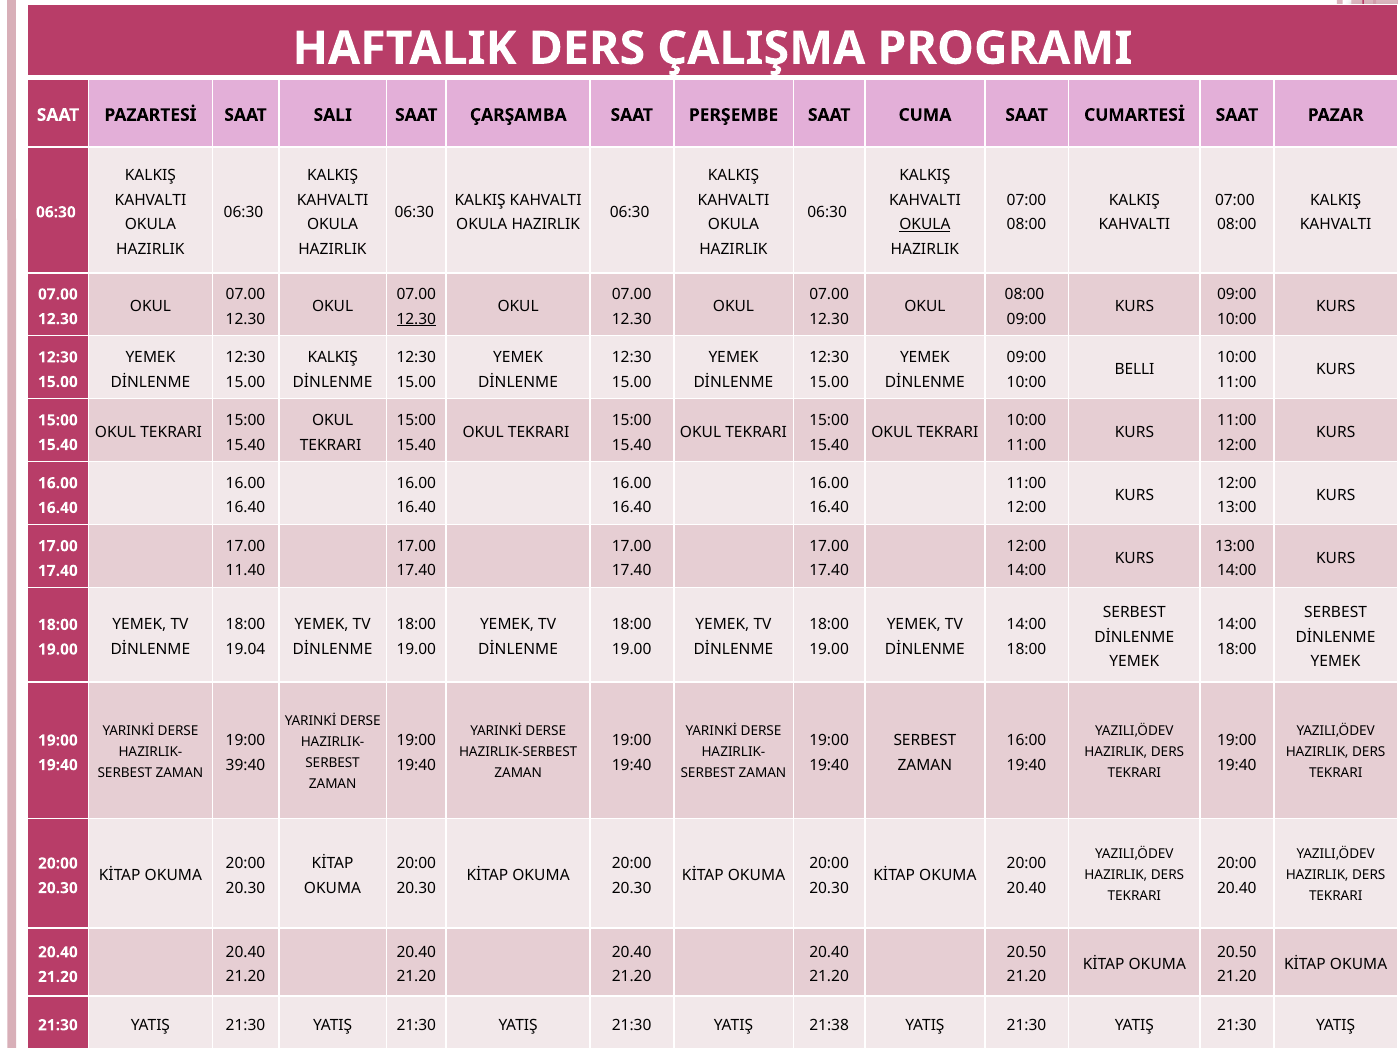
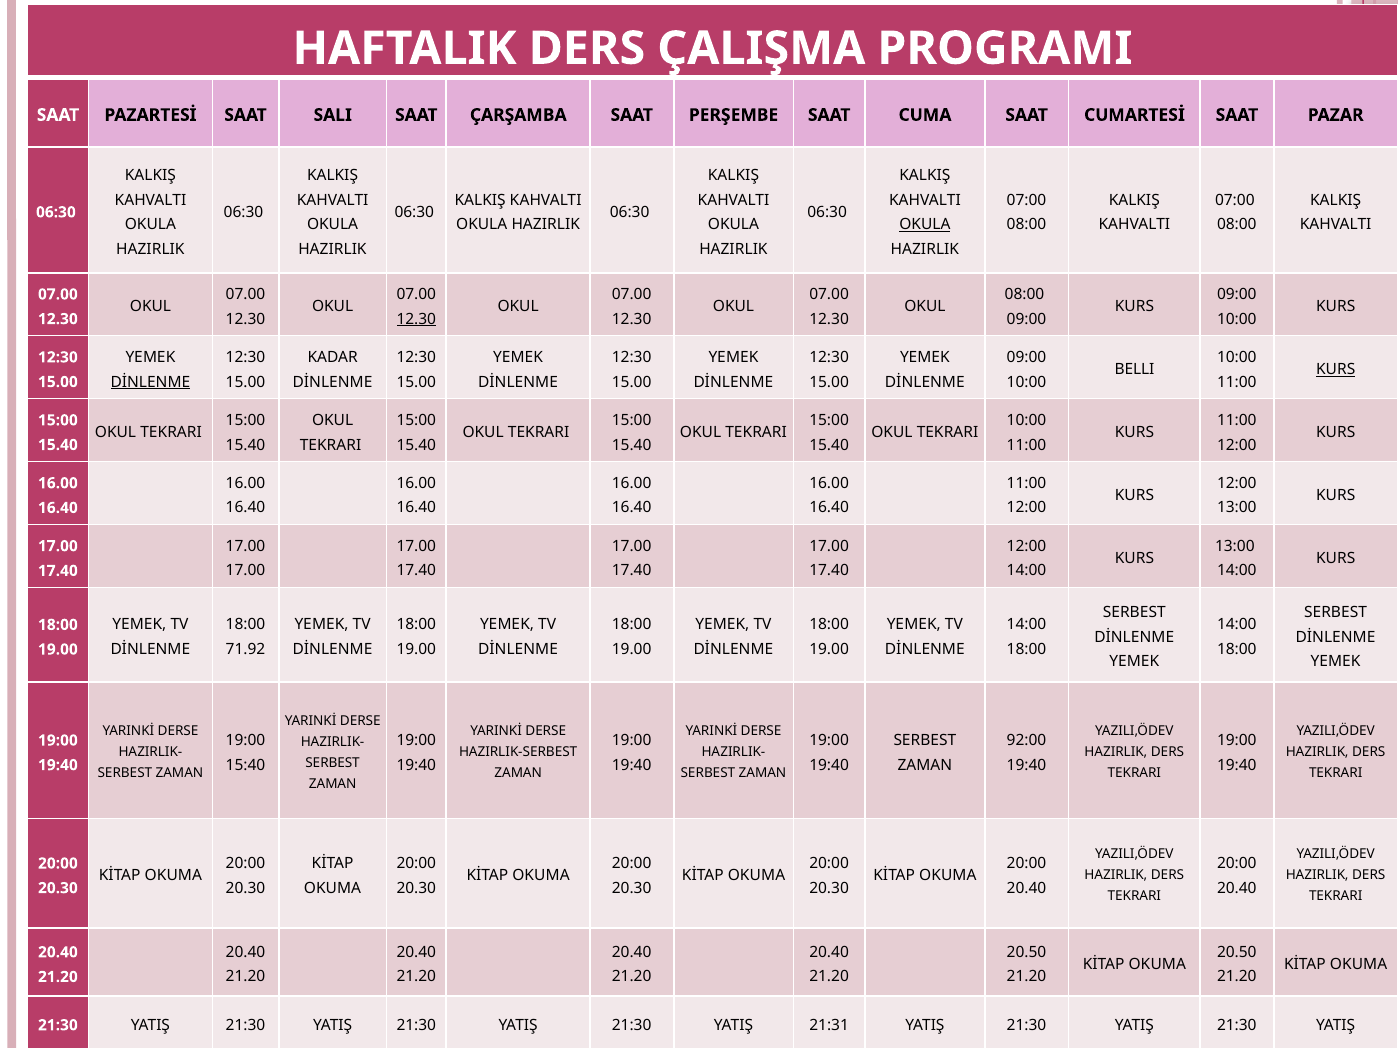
KALKIŞ at (333, 357): KALKIŞ -> KADAR
KURS at (1336, 370) underline: none -> present
DİNLENME at (150, 382) underline: none -> present
11.40 at (245, 571): 11.40 -> 17.00
19.04: 19.04 -> 71.92
16:00: 16:00 -> 92:00
39:40: 39:40 -> 15:40
21:38: 21:38 -> 21:31
